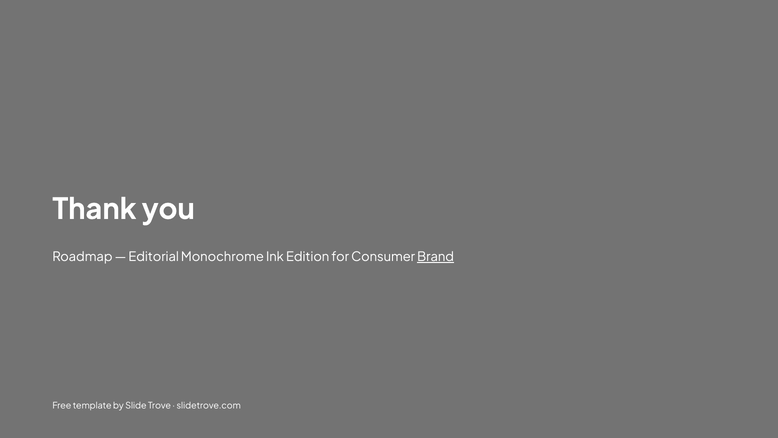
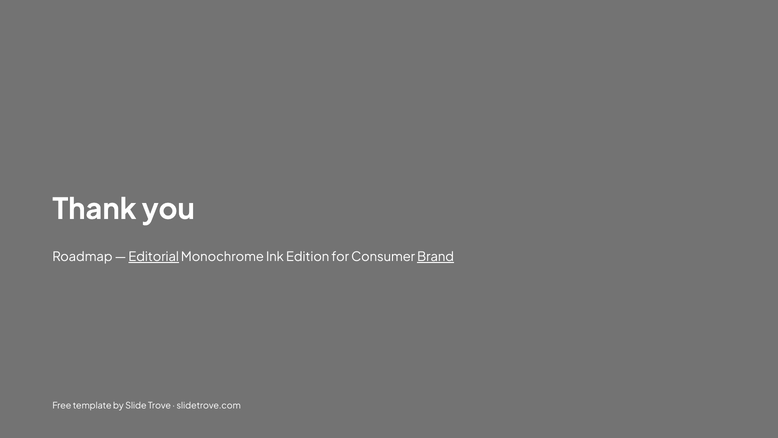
Editorial underline: none -> present
